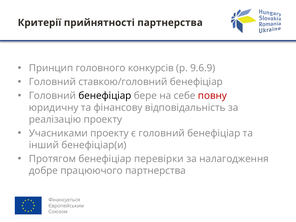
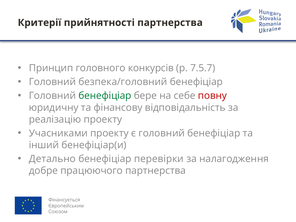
9.6.9: 9.6.9 -> 7.5.7
ставкою/головний: ставкою/головний -> безпека/головний
бенефіціар at (105, 96) colour: black -> green
Протягом: Протягом -> Детально
